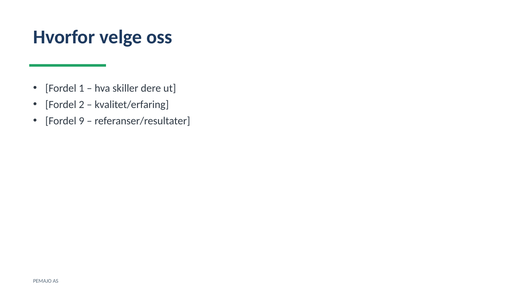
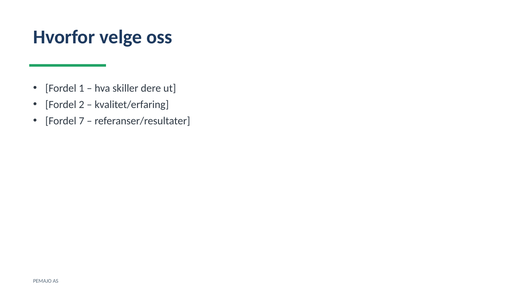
9: 9 -> 7
